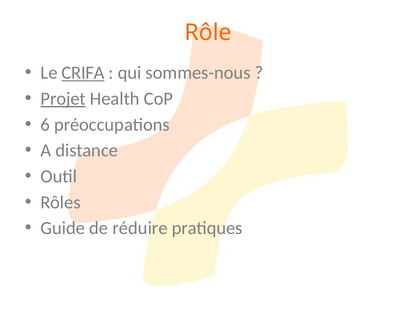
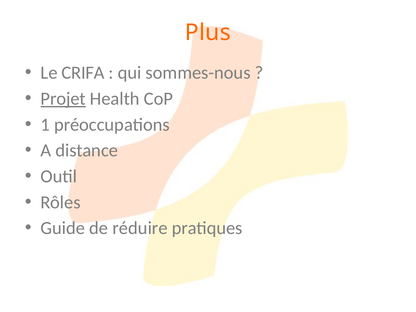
Rôle: Rôle -> Plus
CRIFA underline: present -> none
6: 6 -> 1
